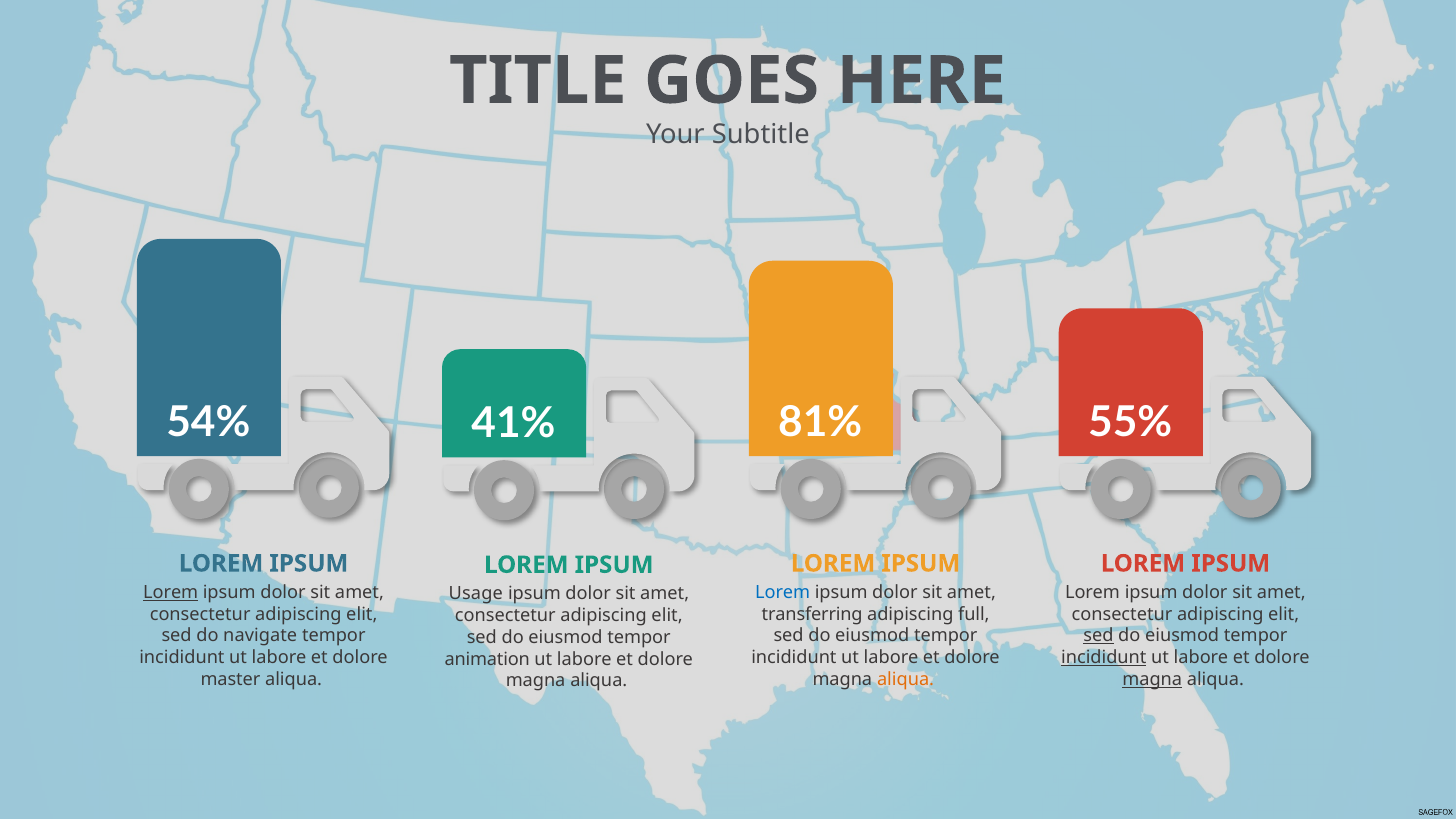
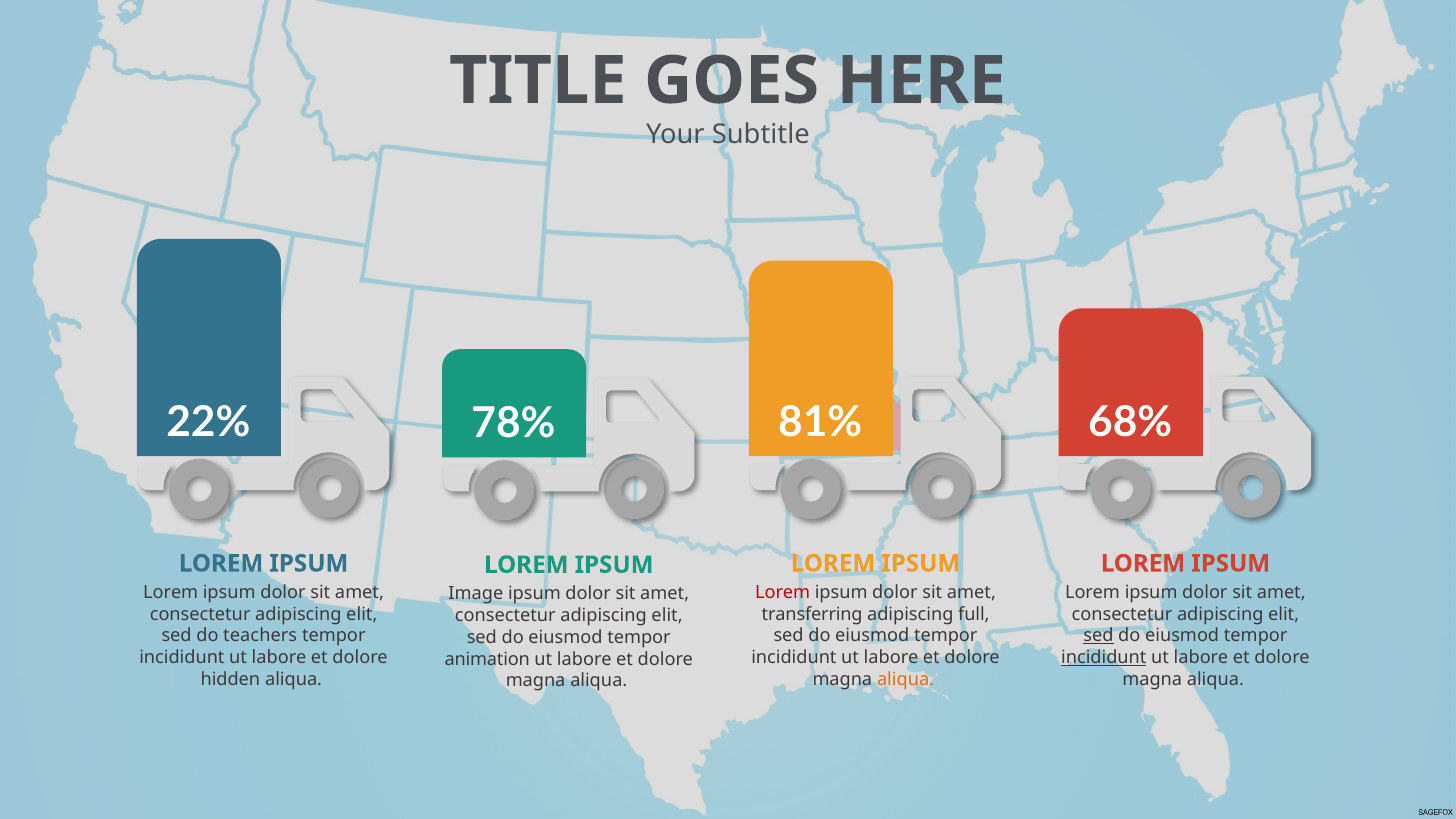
54%: 54% -> 22%
55%: 55% -> 68%
41%: 41% -> 78%
Lorem at (171, 592) underline: present -> none
Lorem at (783, 592) colour: blue -> red
Usage: Usage -> Image
navigate: navigate -> teachers
master: master -> hidden
magna at (1152, 680) underline: present -> none
